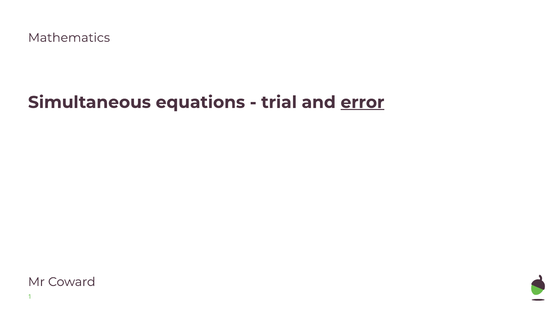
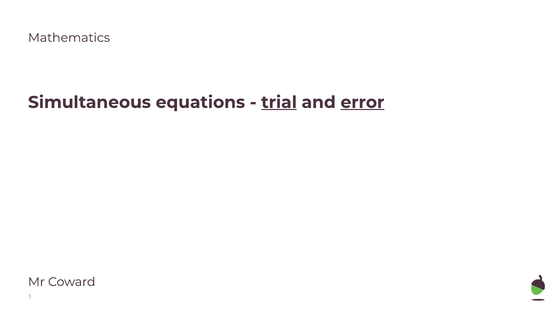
trial underline: none -> present
